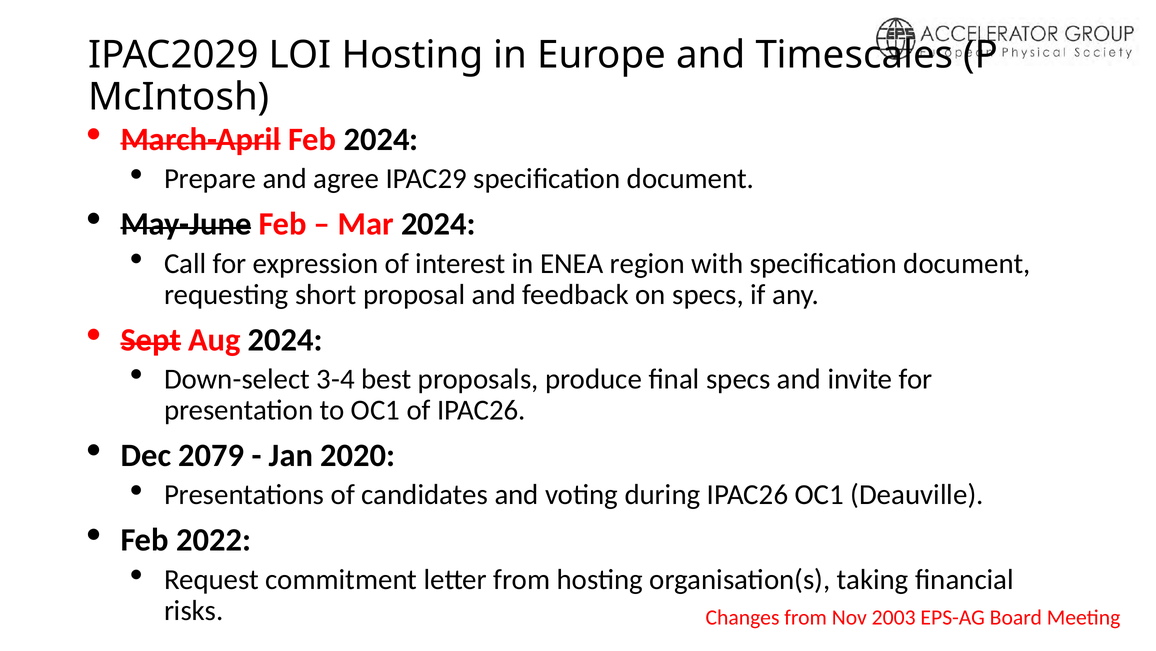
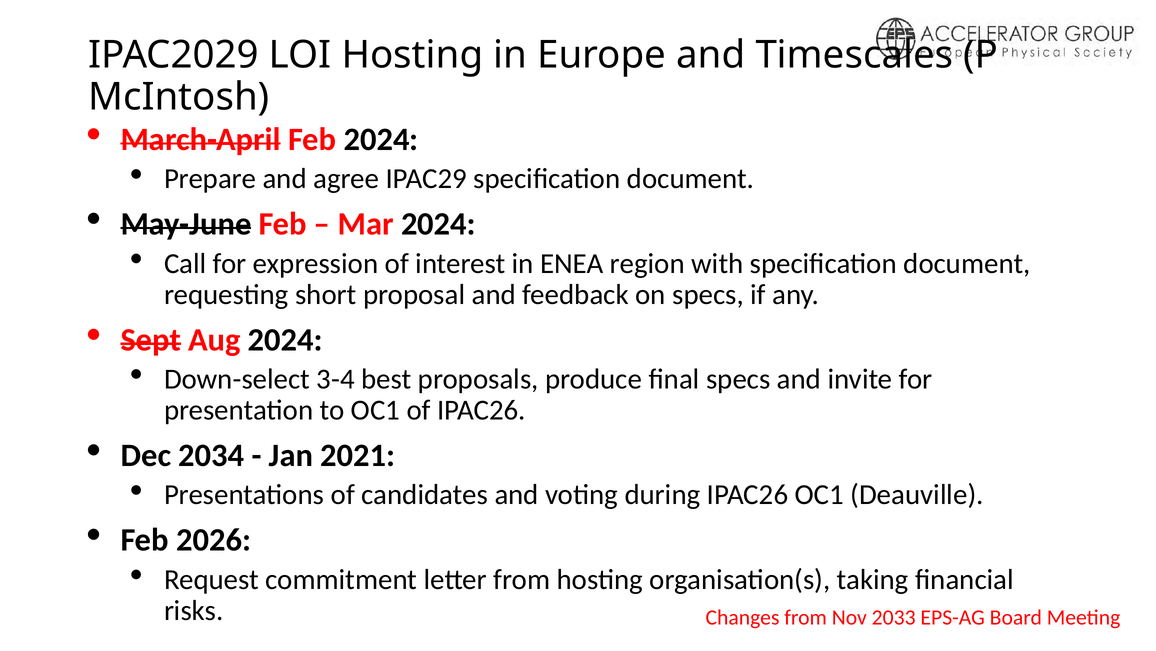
2079: 2079 -> 2034
2020: 2020 -> 2021
2022: 2022 -> 2026
2003: 2003 -> 2033
